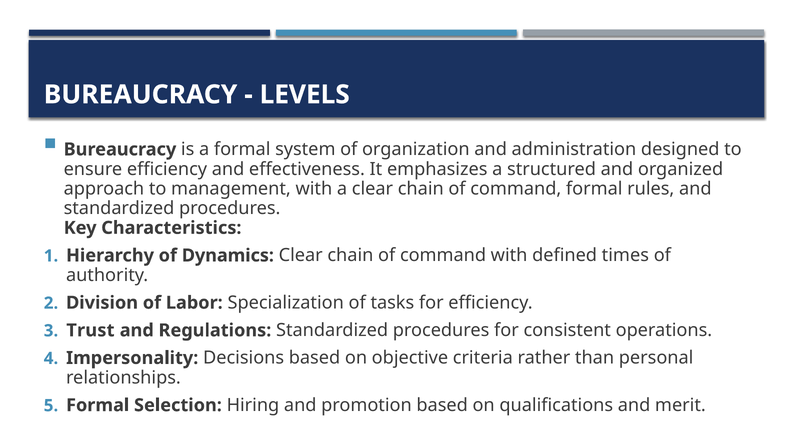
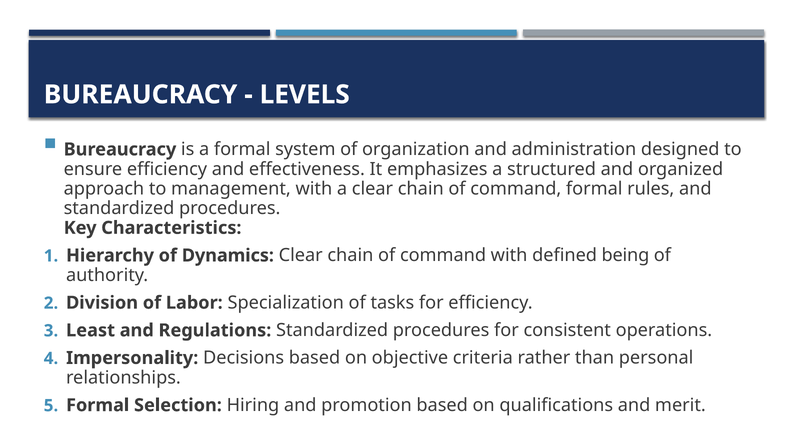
times: times -> being
Trust: Trust -> Least
